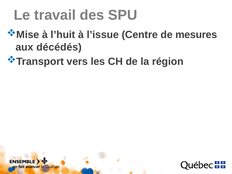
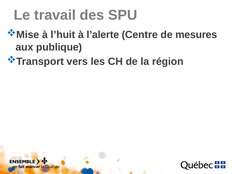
l’issue: l’issue -> l’alerte
décédés: décédés -> publique
